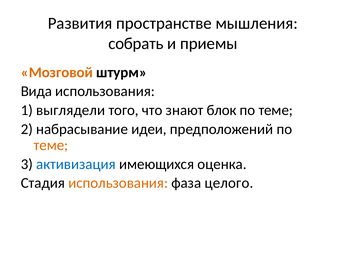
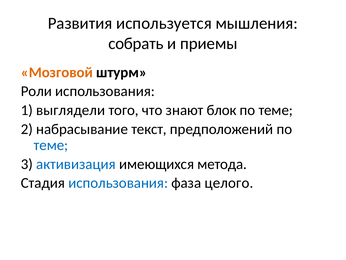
пространстве: пространстве -> используется
Вида: Вида -> Роли
идеи: идеи -> текст
теме at (51, 145) colour: orange -> blue
оценка: оценка -> метода
использования at (118, 183) colour: orange -> blue
